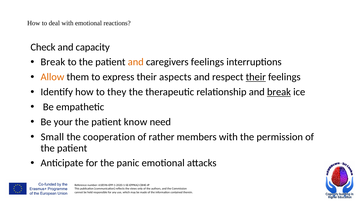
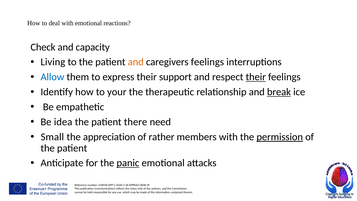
Break at (53, 62): Break -> Living
Allow colour: orange -> blue
aspects: aspects -> support
they: they -> your
your: your -> idea
know: know -> there
cooperation: cooperation -> appreciation
permission underline: none -> present
panic underline: none -> present
